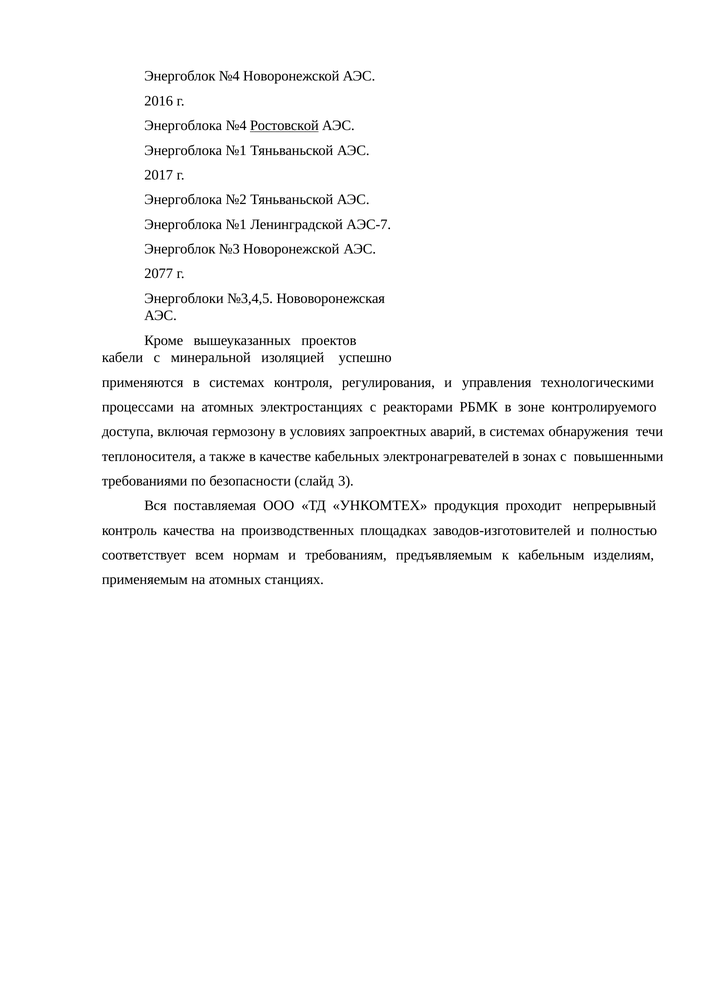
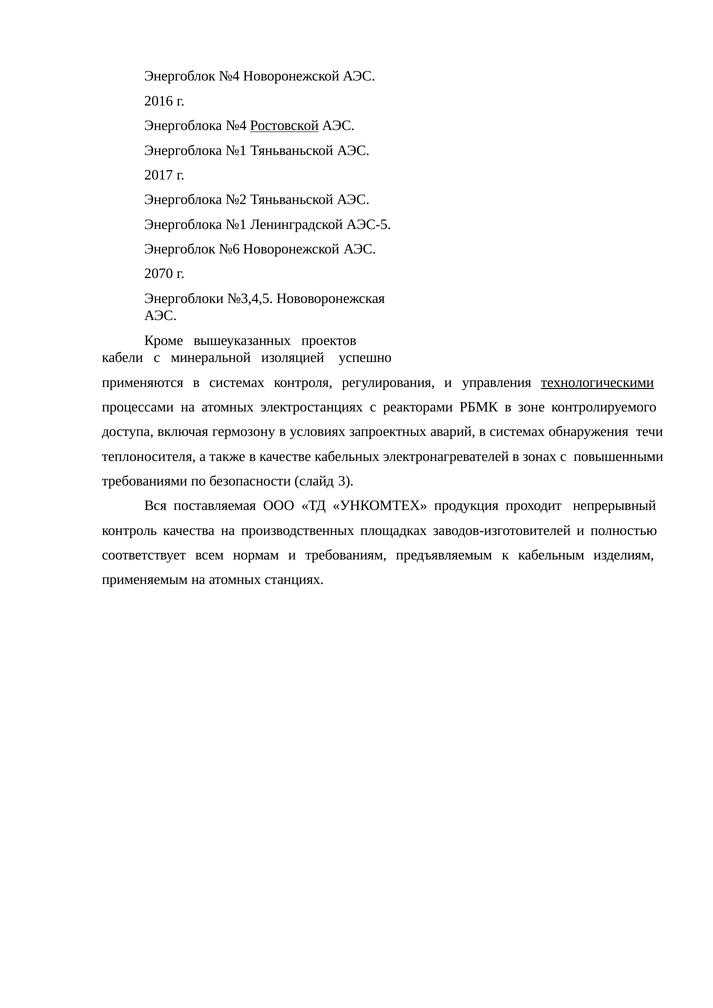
АЭС-7: АЭС-7 -> АЭС-5
№3: №3 -> №6
2077: 2077 -> 2070
технологическими underline: none -> present
